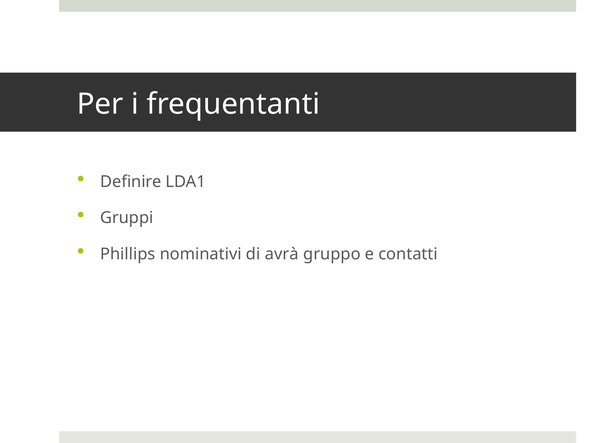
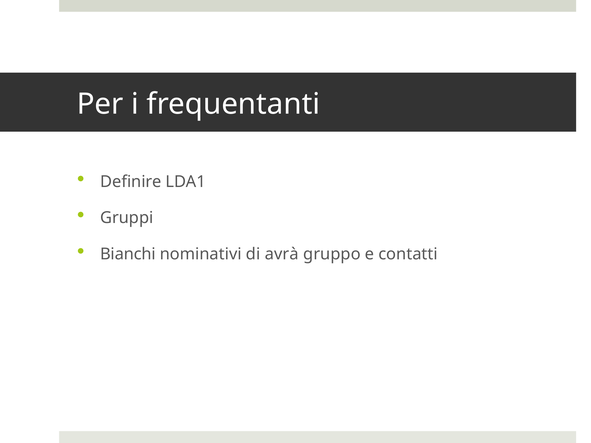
Phillips: Phillips -> Bianchi
